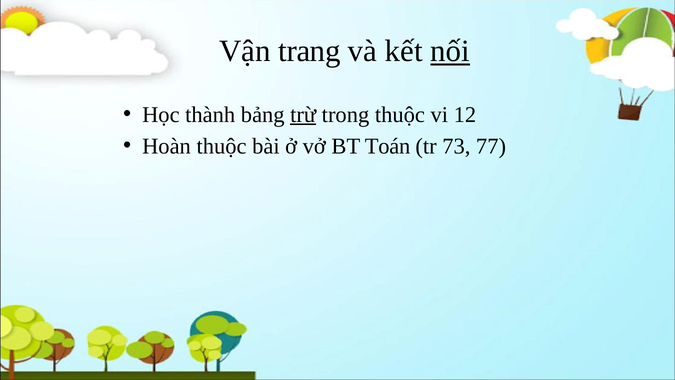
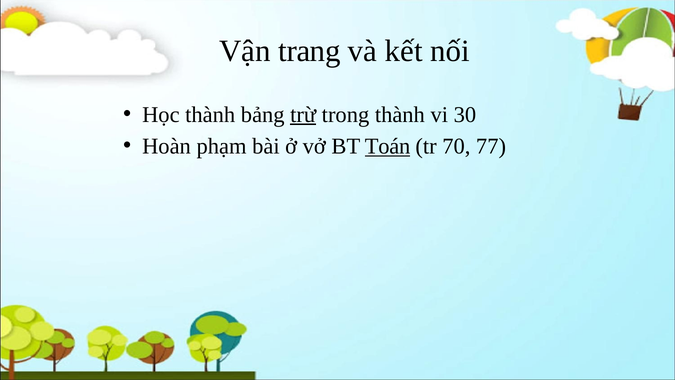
nối underline: present -> none
trong thuộc: thuộc -> thành
12: 12 -> 30
Hoàn thuộc: thuộc -> phạm
Toán underline: none -> present
73: 73 -> 70
